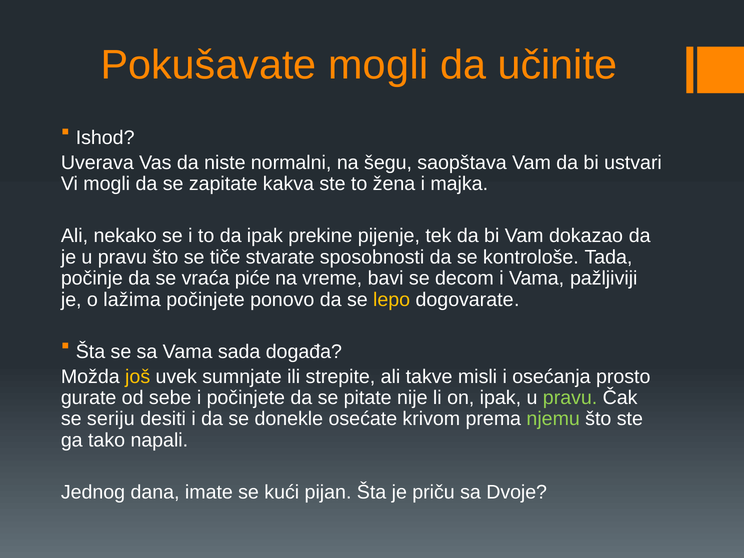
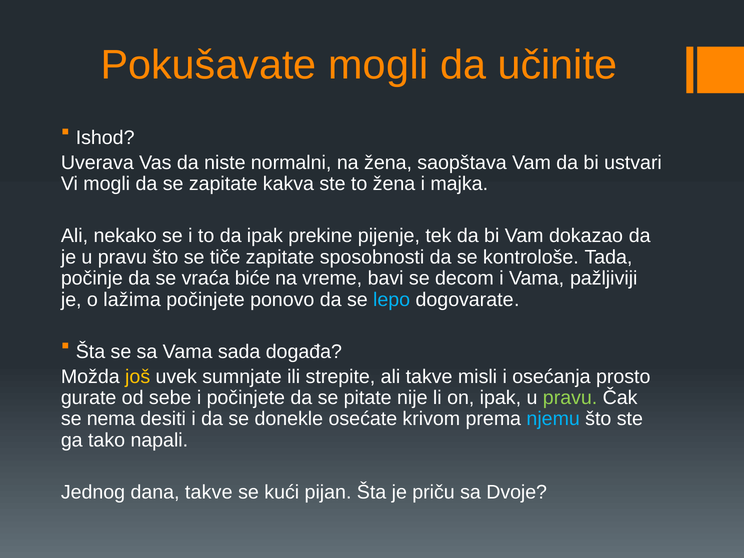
na šegu: šegu -> žena
tiče stvarate: stvarate -> zapitate
piće: piće -> biće
lepo colour: yellow -> light blue
seriju: seriju -> nema
njemu colour: light green -> light blue
dana imate: imate -> takve
